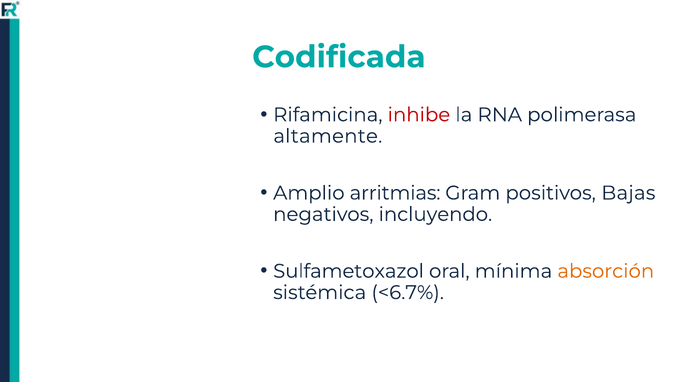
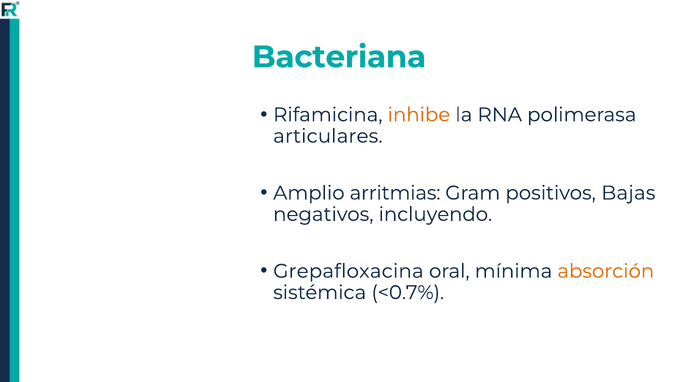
Codificada: Codificada -> Bacteriana
inhibe colour: red -> orange
altamente: altamente -> articulares
Sulfametoxazol: Sulfametoxazol -> Grepafloxacina
<6.7%: <6.7% -> <0.7%
